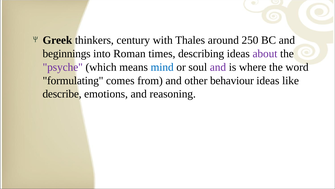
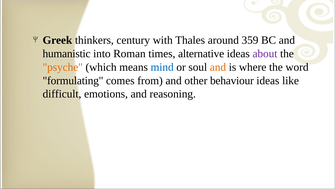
250: 250 -> 359
beginnings: beginnings -> humanistic
describing: describing -> alternative
psyche colour: purple -> orange
and at (218, 67) colour: purple -> orange
describe: describe -> difficult
